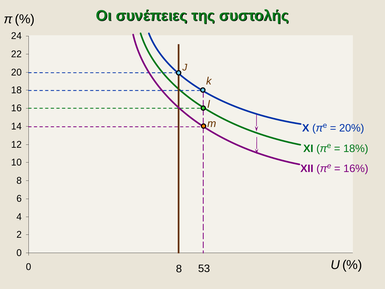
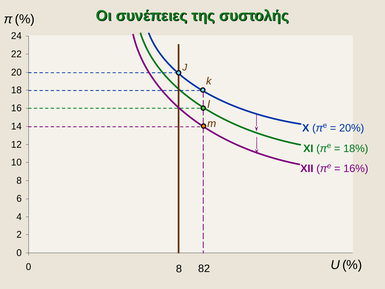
53: 53 -> 82
